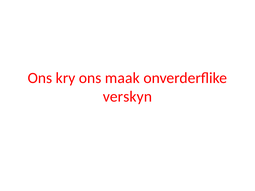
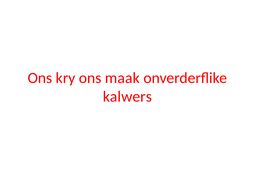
verskyn: verskyn -> kalwers
